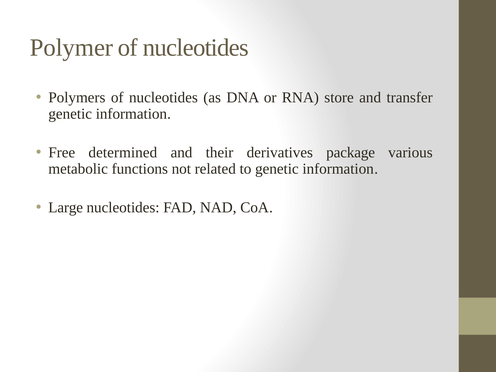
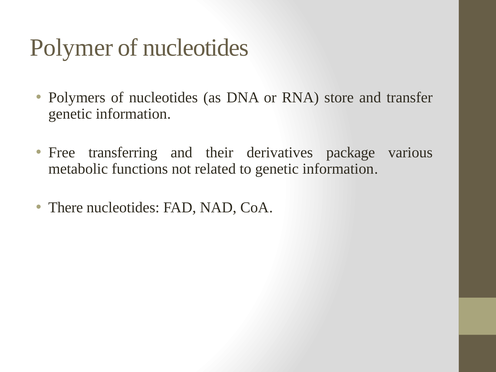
determined: determined -> transferring
Large: Large -> There
